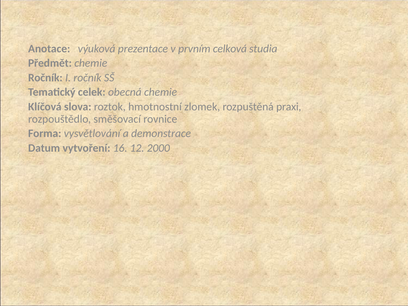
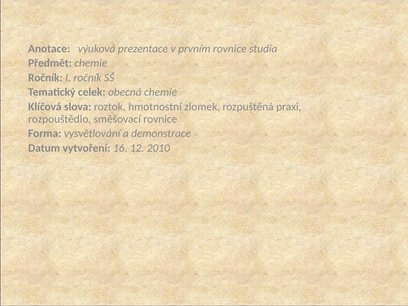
prvním celková: celková -> rovnice
2000: 2000 -> 2010
